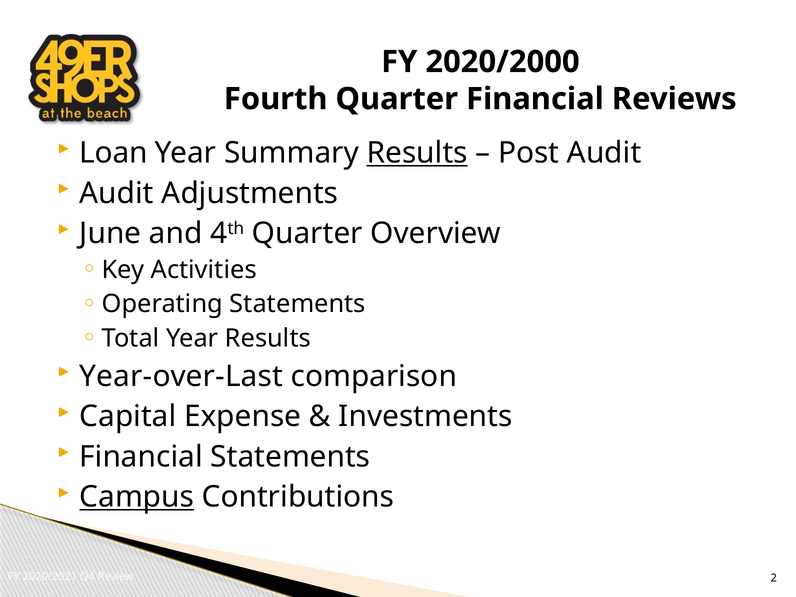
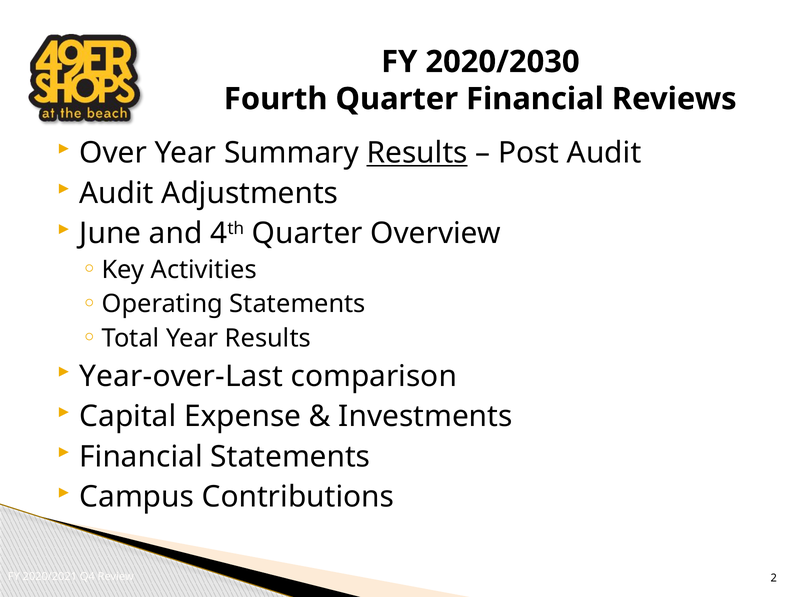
2020/2000: 2020/2000 -> 2020/2030
Loan: Loan -> Over
Campus underline: present -> none
